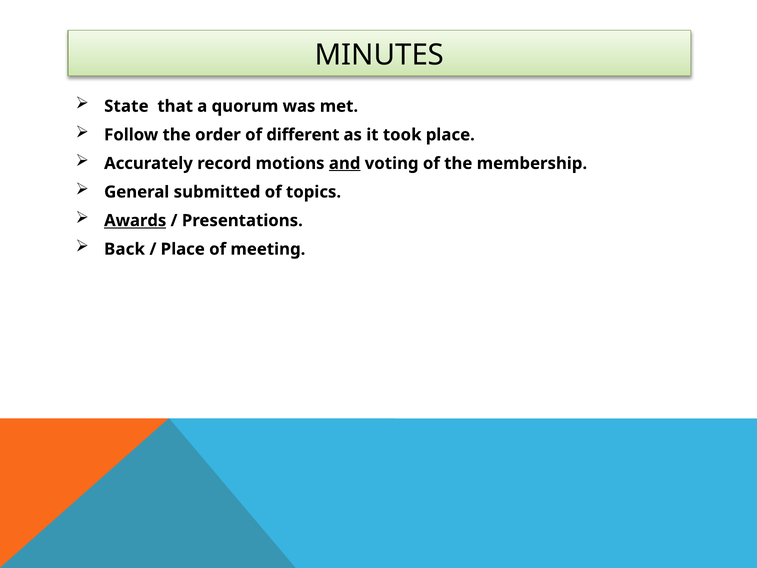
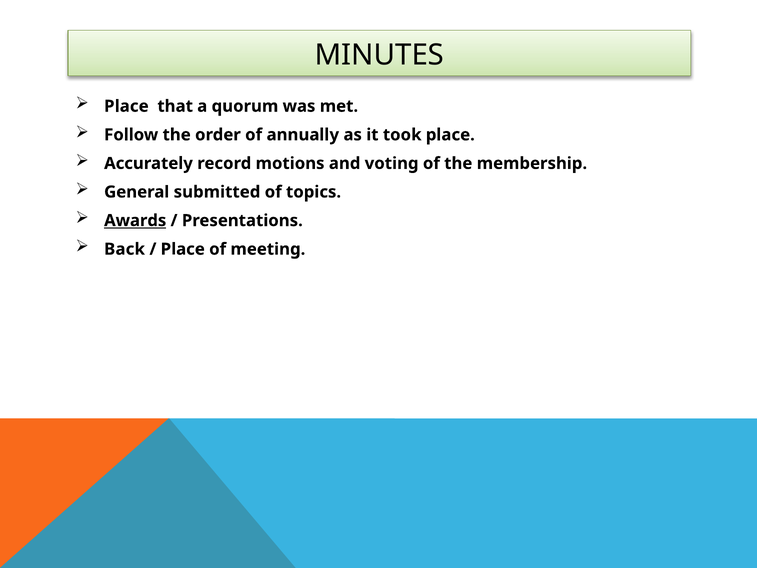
State at (126, 106): State -> Place
different: different -> annually
and underline: present -> none
